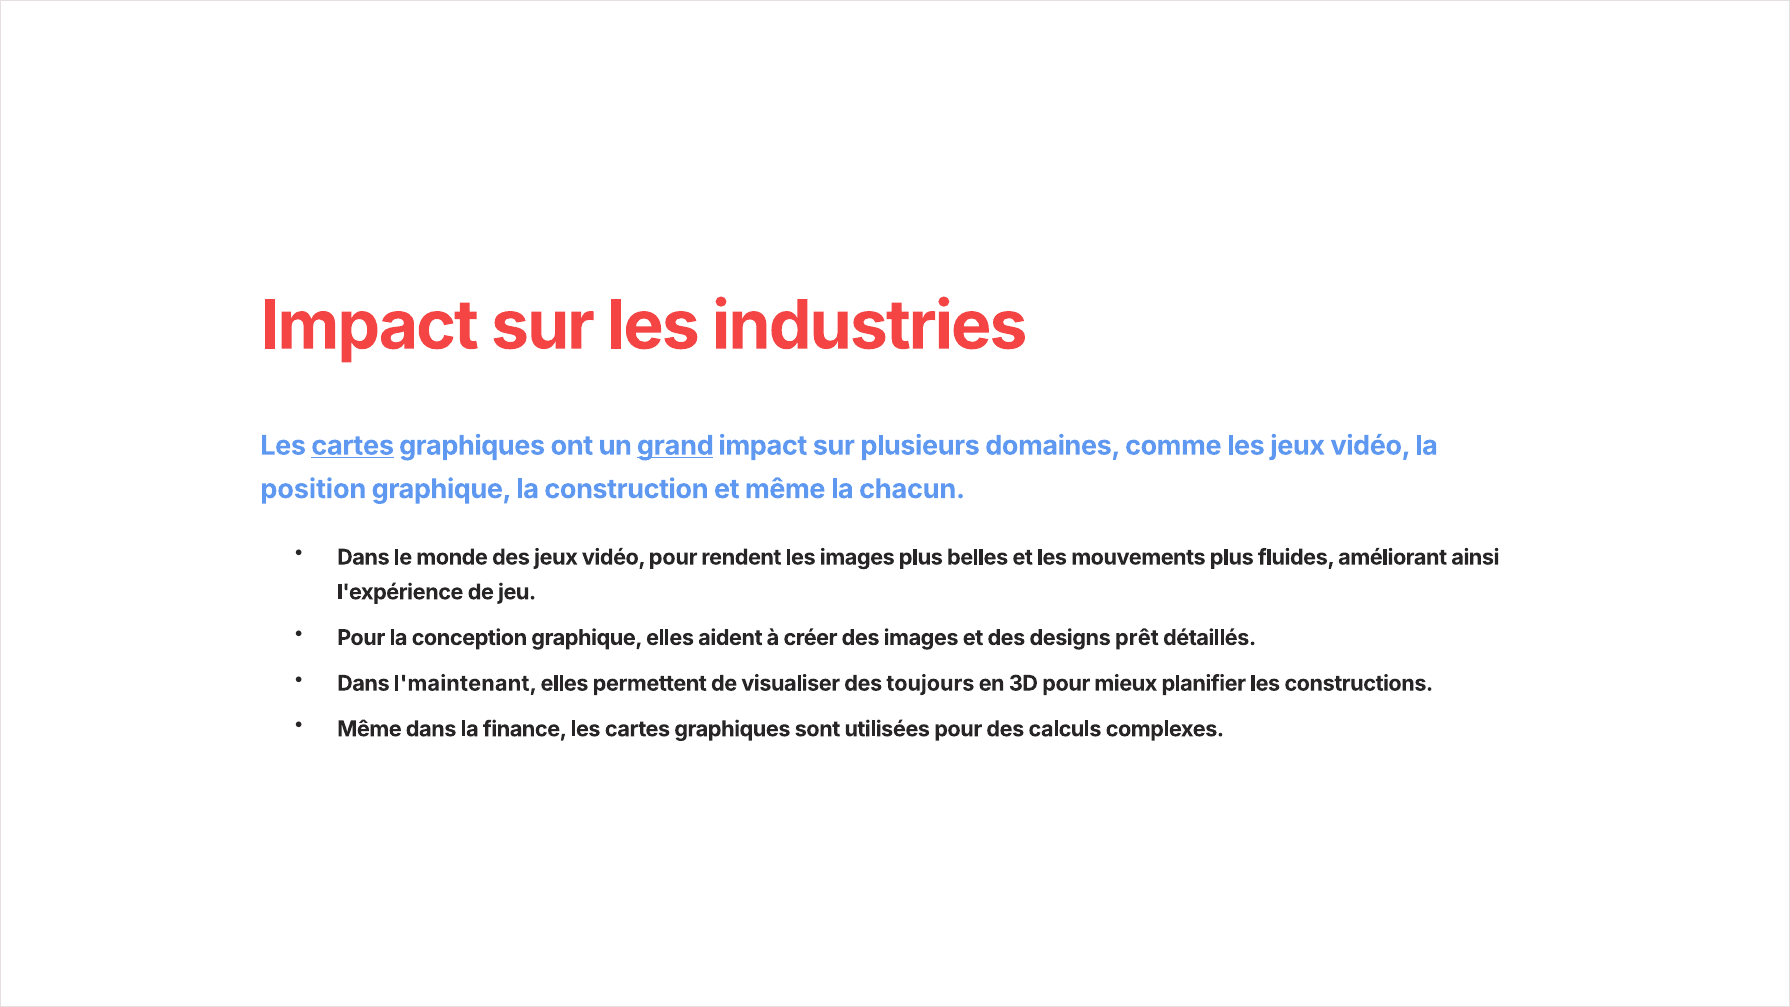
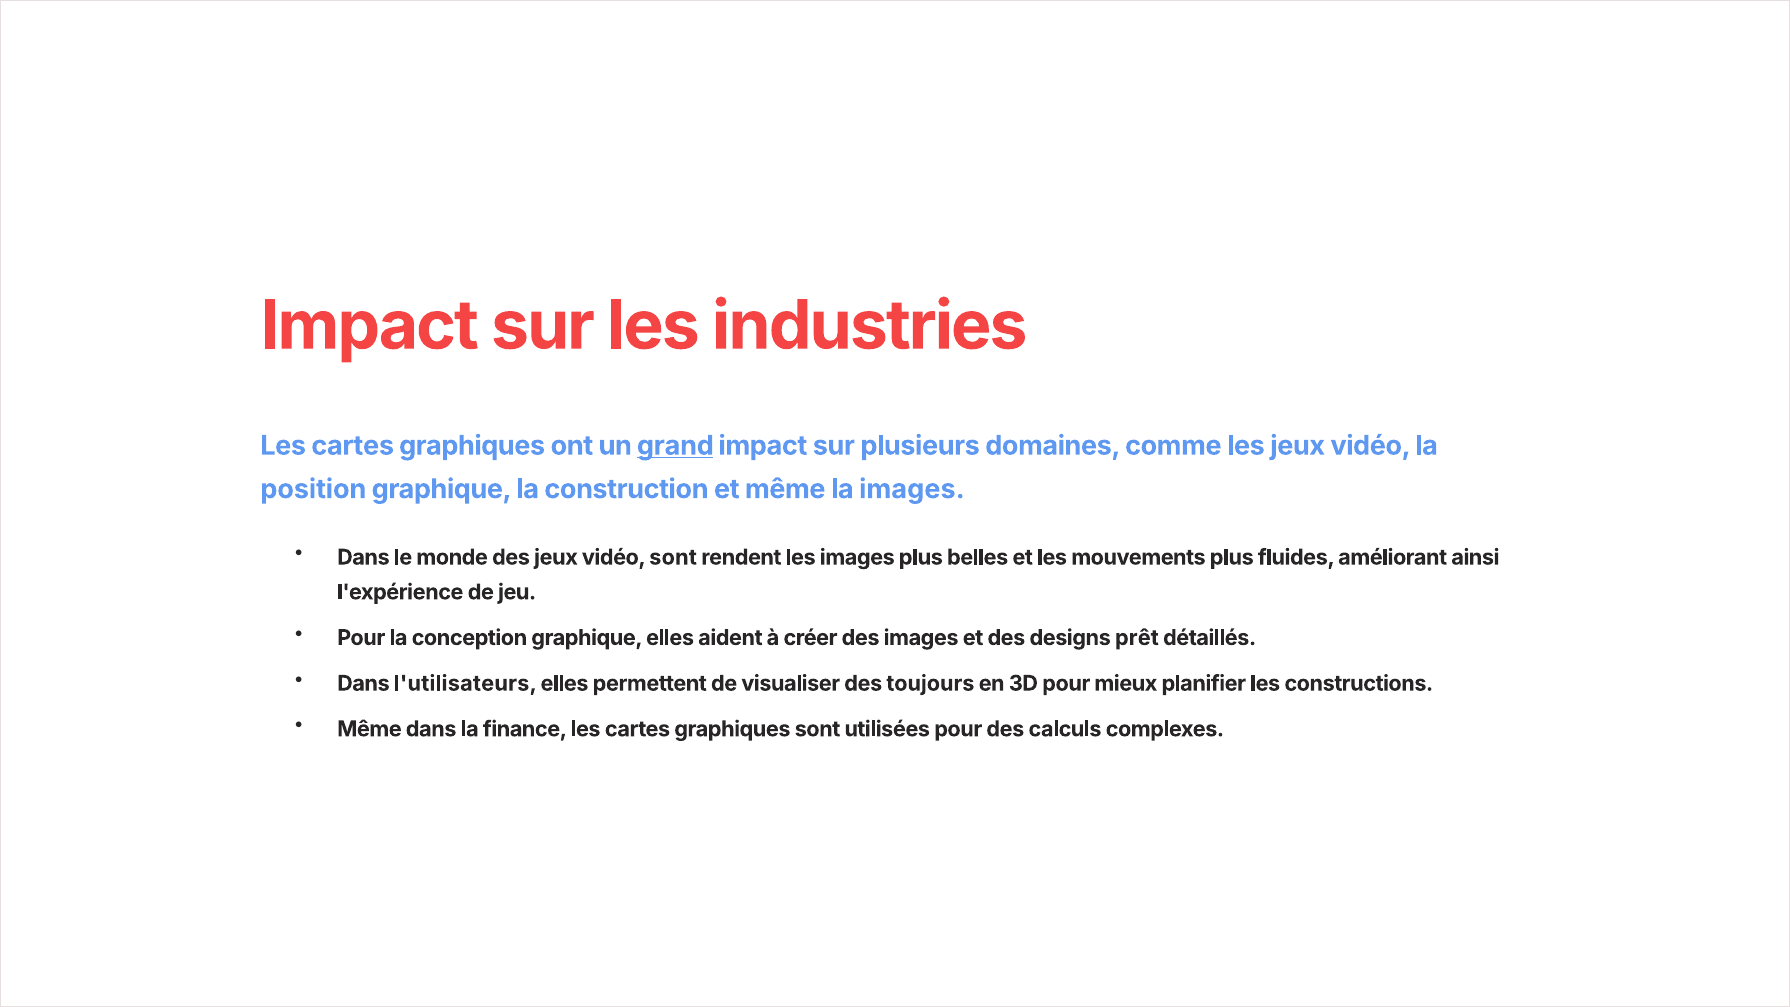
cartes at (353, 446) underline: present -> none
la chacun: chacun -> images
vidéo pour: pour -> sont
l'maintenant: l'maintenant -> l'utilisateurs
